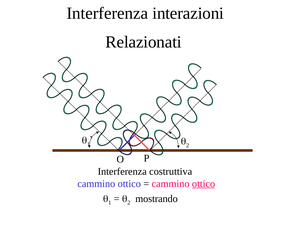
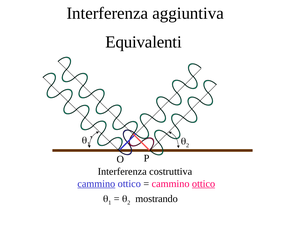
interazioni: interazioni -> aggiuntiva
Relazionati: Relazionati -> Equivalenti
cammino at (96, 183) underline: none -> present
